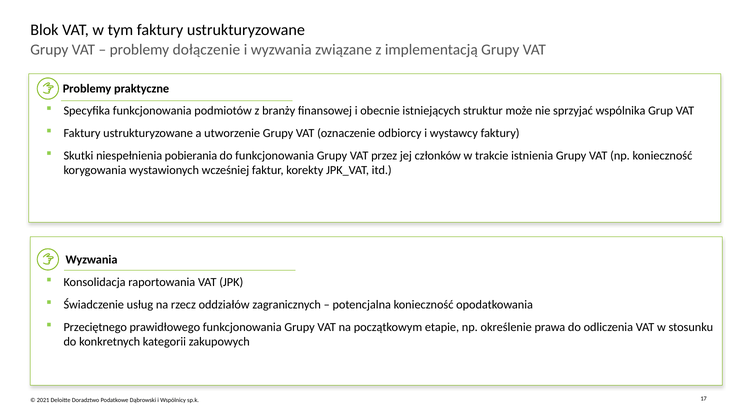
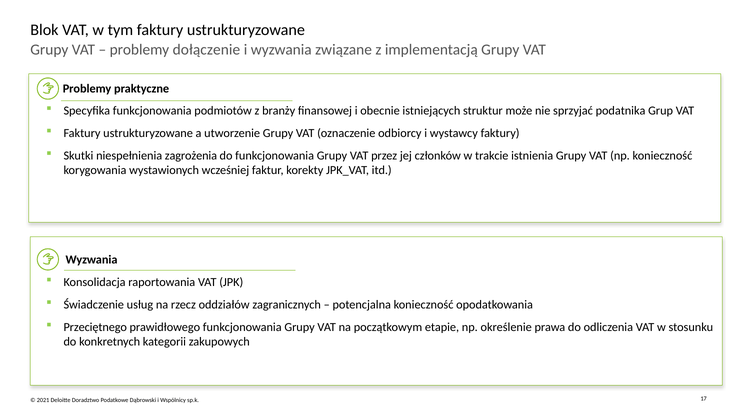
wspólnika: wspólnika -> podatnika
pobierania: pobierania -> zagrożenia
